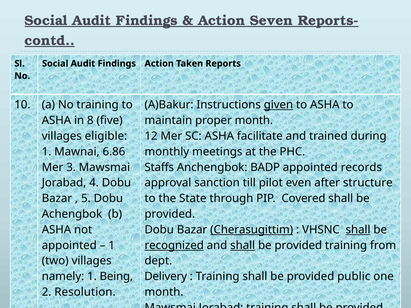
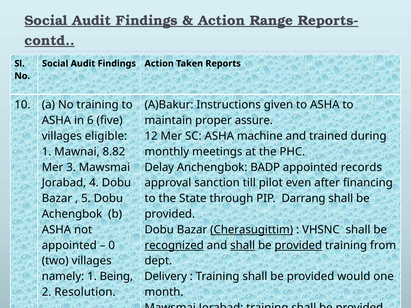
Seven: Seven -> Range
given underline: present -> none
8: 8 -> 6
proper month: month -> assure
facilitate: facilitate -> machine
6.86: 6.86 -> 8.82
Staffs: Staffs -> Delay
structure: structure -> financing
Covered: Covered -> Darrang
shall at (358, 230) underline: present -> none
1 at (112, 245): 1 -> 0
provided at (298, 245) underline: none -> present
public: public -> would
